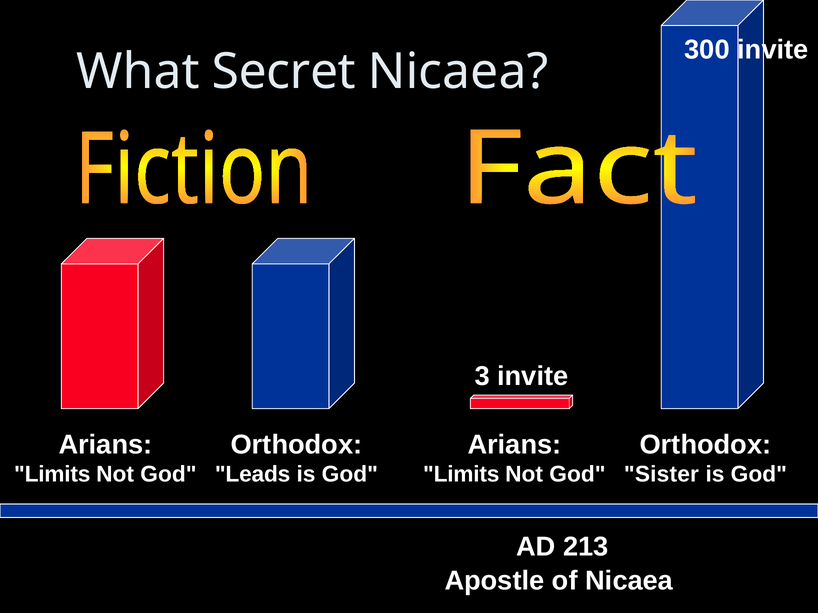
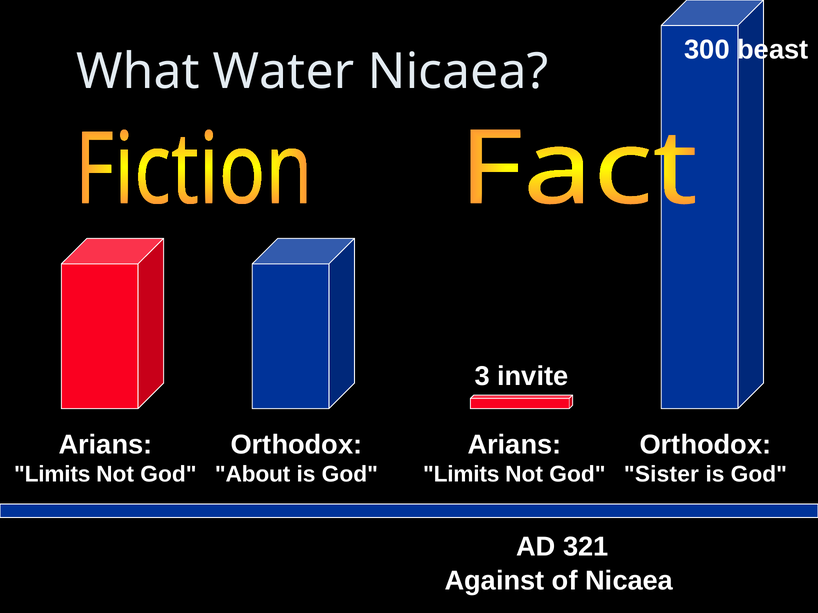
300 invite: invite -> beast
Secret: Secret -> Water
Leads: Leads -> About
213: 213 -> 321
Apostle: Apostle -> Against
